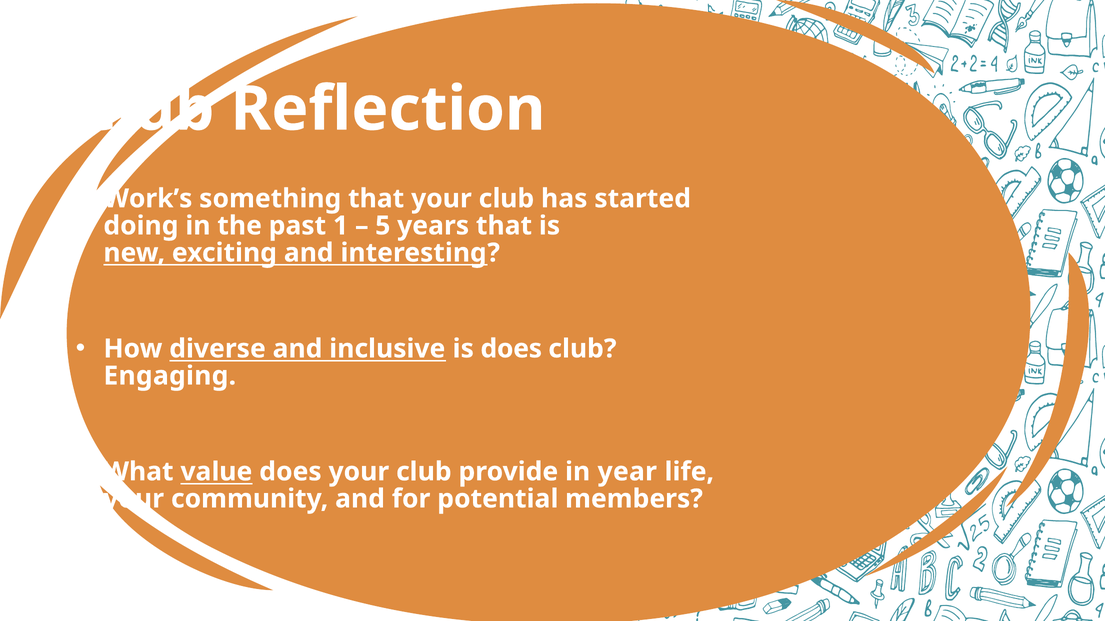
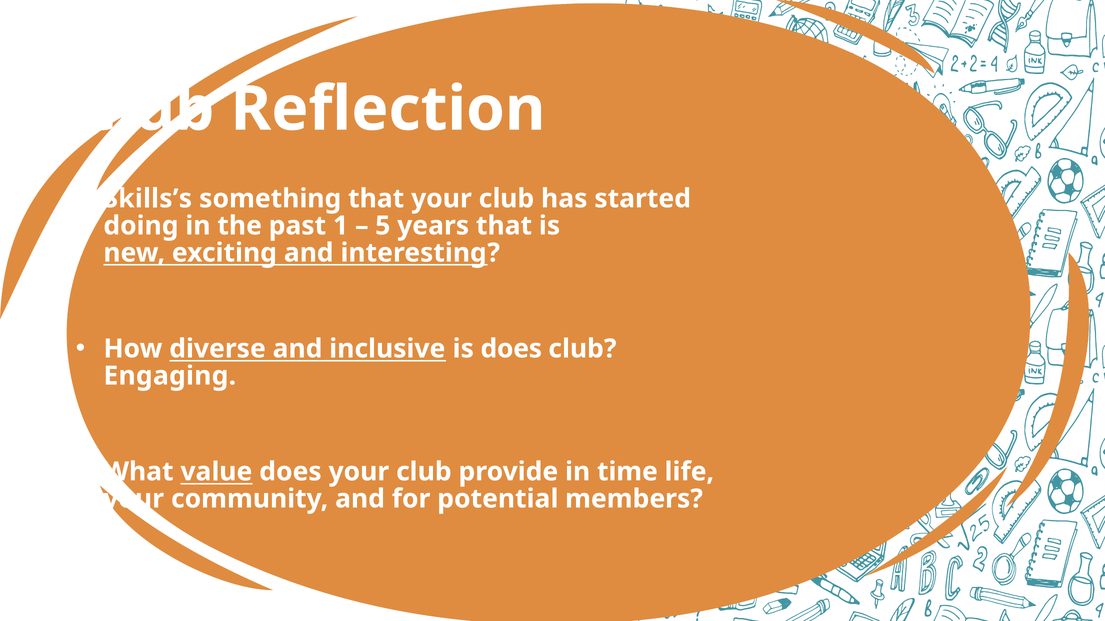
Work’s: Work’s -> Skills’s
year: year -> time
